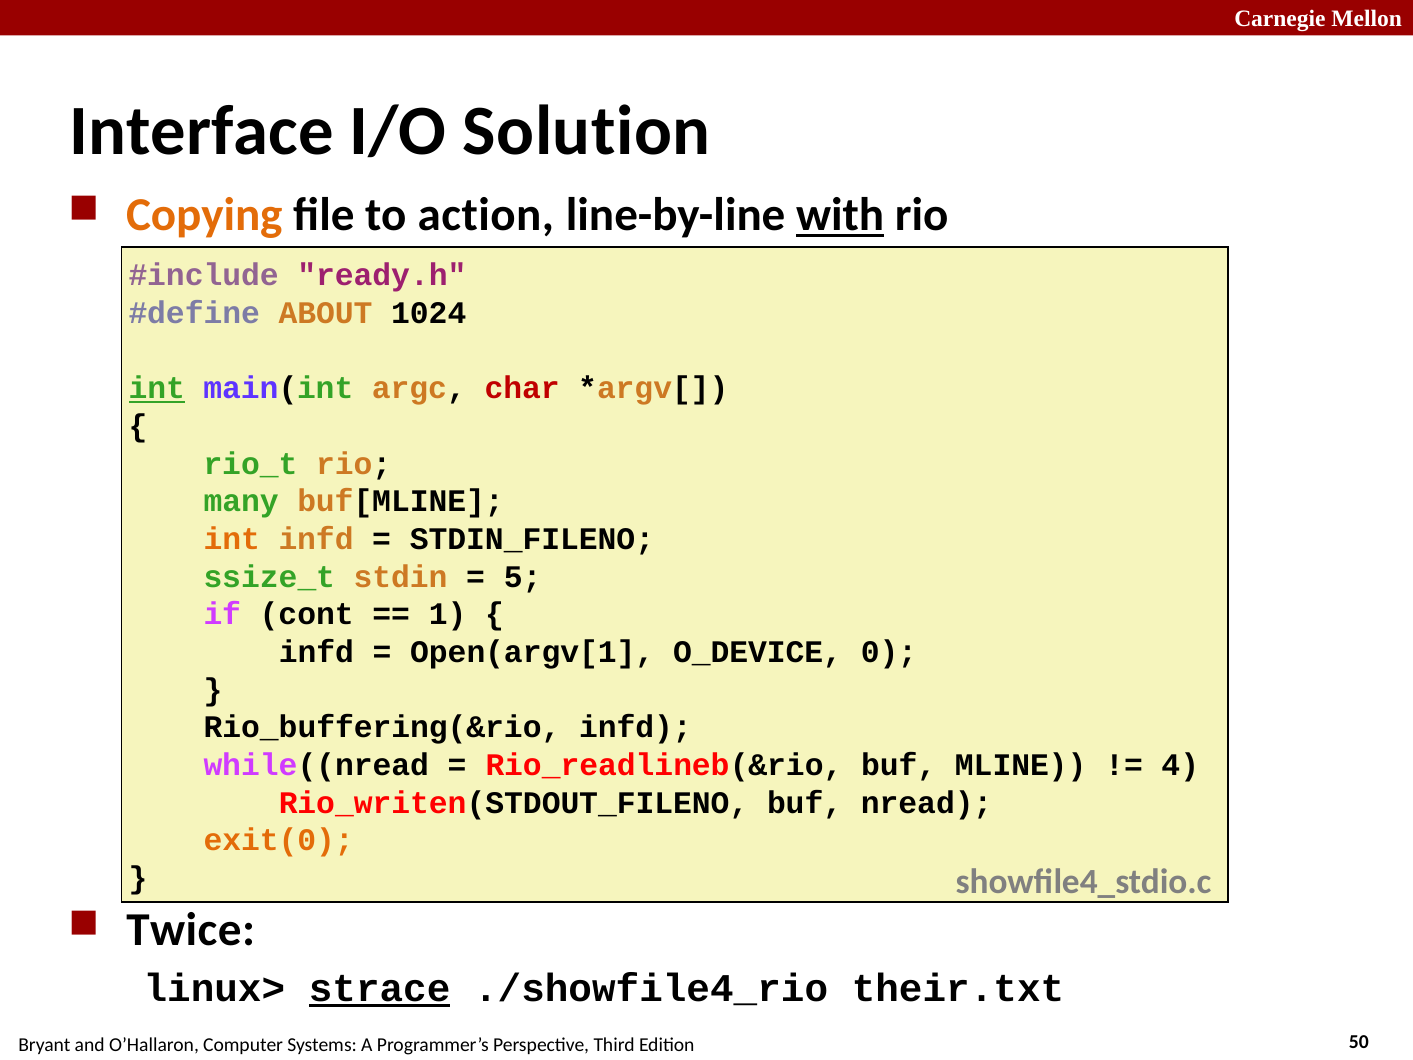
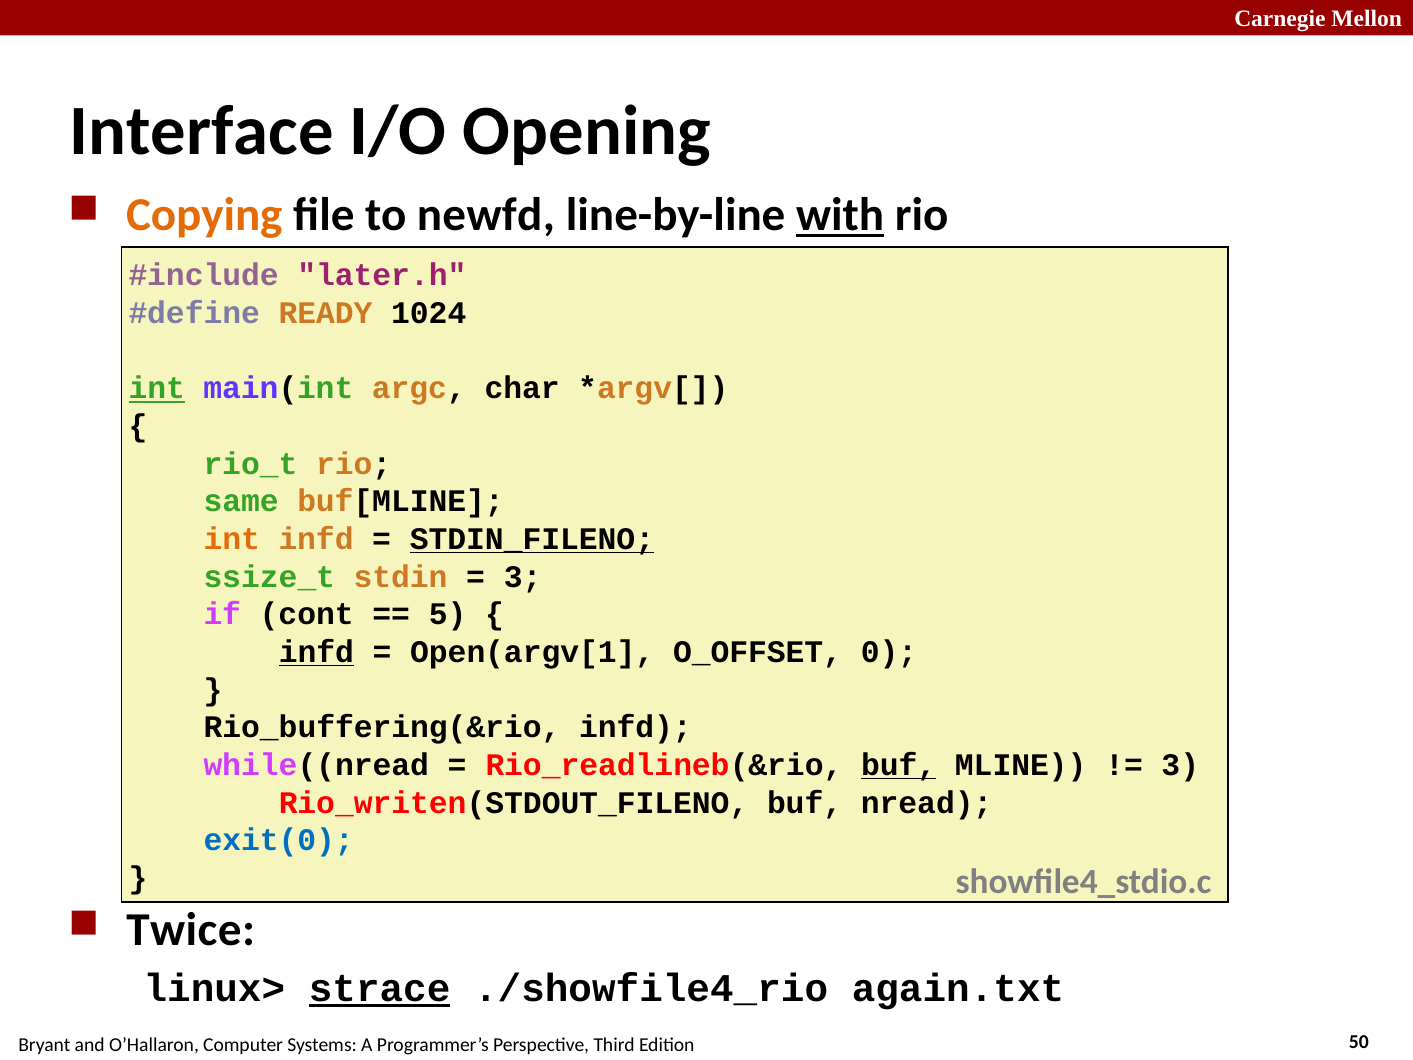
Solution: Solution -> Opening
action: action -> newfd
ready.h: ready.h -> later.h
ABOUT: ABOUT -> READY
char colour: red -> black
many: many -> same
STDIN_FILENO underline: none -> present
5 at (523, 577): 5 -> 3
1: 1 -> 5
infd at (316, 652) underline: none -> present
O_DEVICE: O_DEVICE -> O_OFFSET
buf at (899, 765) underline: none -> present
4 at (1180, 765): 4 -> 3
exit(0 colour: orange -> blue
their.txt: their.txt -> again.txt
